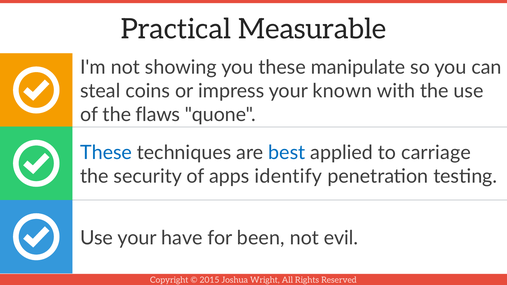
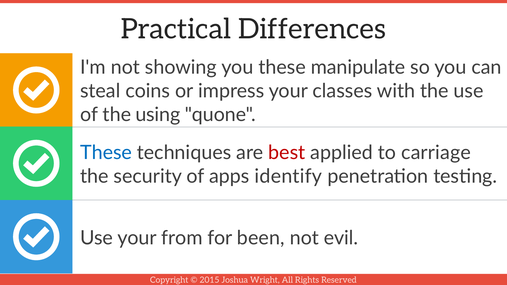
Measurable: Measurable -> Differences
known: known -> classes
flaws: flaws -> using
best colour: blue -> red
have: have -> from
